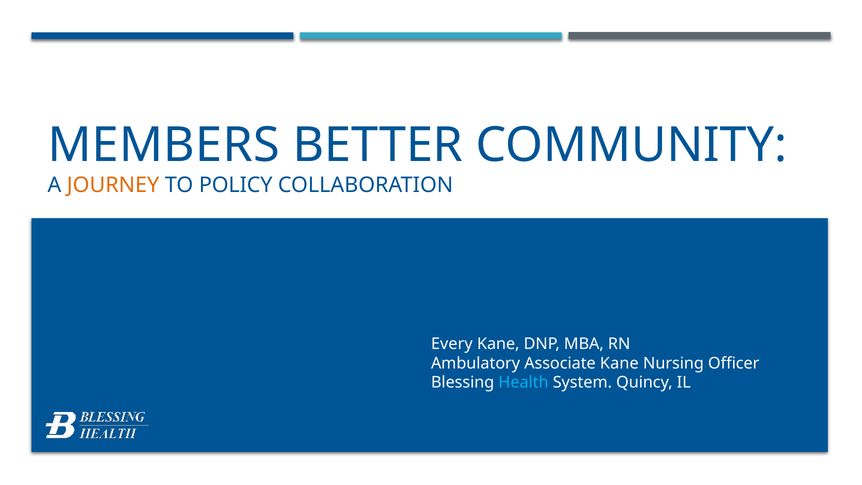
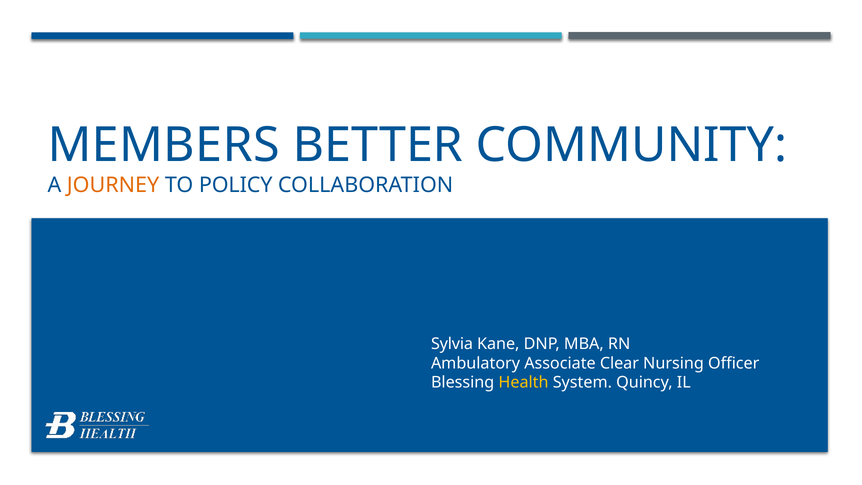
Every: Every -> Sylvia
Associate Kane: Kane -> Clear
Health colour: light blue -> yellow
